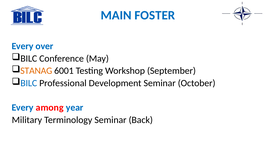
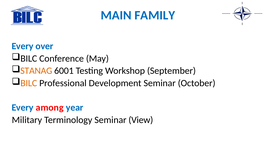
FOSTER: FOSTER -> FAMILY
BILC at (29, 83) colour: blue -> orange
Back: Back -> View
